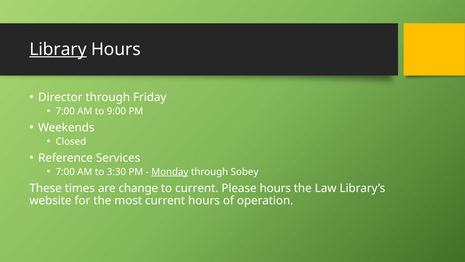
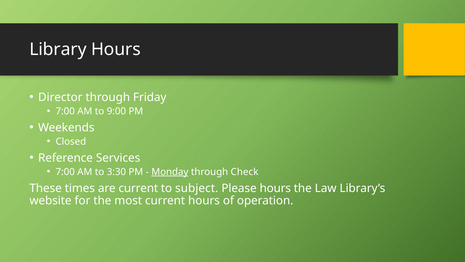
Library underline: present -> none
Sobey: Sobey -> Check
are change: change -> current
to current: current -> subject
